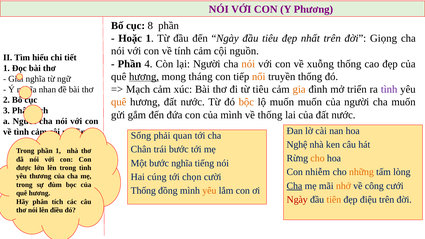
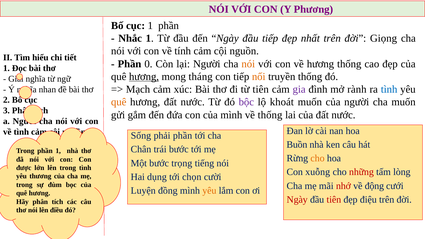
cục 8: 8 -> 1
Hoặc: Hoặc -> Nhắc
đầu tiêu: tiêu -> tiếp
4: 4 -> 0
về xuỗng: xuỗng -> hương
từ tiêu: tiêu -> tiên
gia colour: orange -> purple
triển: triển -> rành
tình at (389, 89) colour: purple -> blue
bộc colour: orange -> purple
lộ muốn: muốn -> khoát
phải quan: quan -> phần
Nghệ: Nghệ -> Buồn
bước nghĩa: nghĩa -> trọng
nhiễm: nhiễm -> xuỗng
những colour: orange -> red
cúng: cúng -> dụng
Cha at (294, 186) underline: present -> none
nhớ colour: orange -> red
công: công -> động
Thống at (143, 191): Thống -> Luyện
tiên at (334, 200) colour: orange -> red
